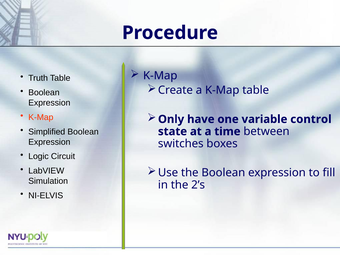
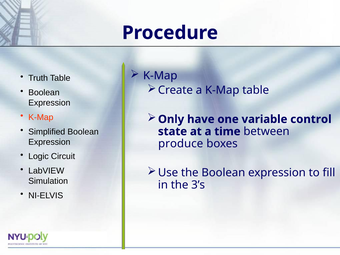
switches: switches -> produce
2’s: 2’s -> 3’s
